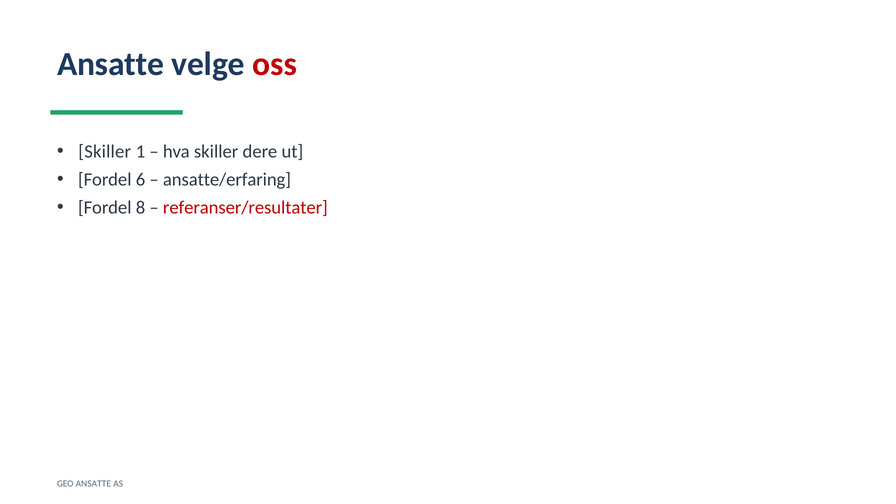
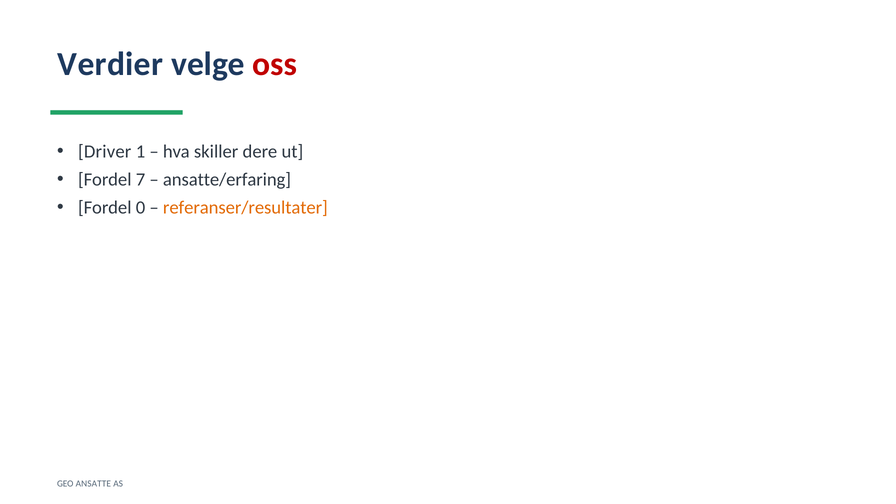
Ansatte at (111, 64): Ansatte -> Verdier
Skiller at (105, 152): Skiller -> Driver
6: 6 -> 7
8: 8 -> 0
referanser/resultater colour: red -> orange
